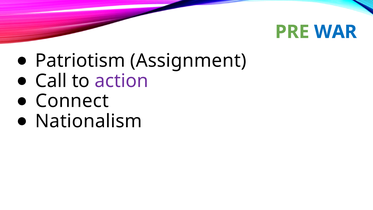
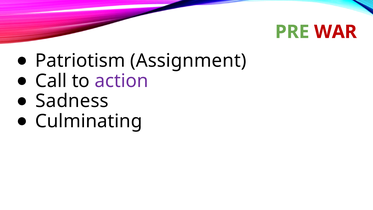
WAR colour: blue -> red
Connect: Connect -> Sadness
Nationalism: Nationalism -> Culminating
